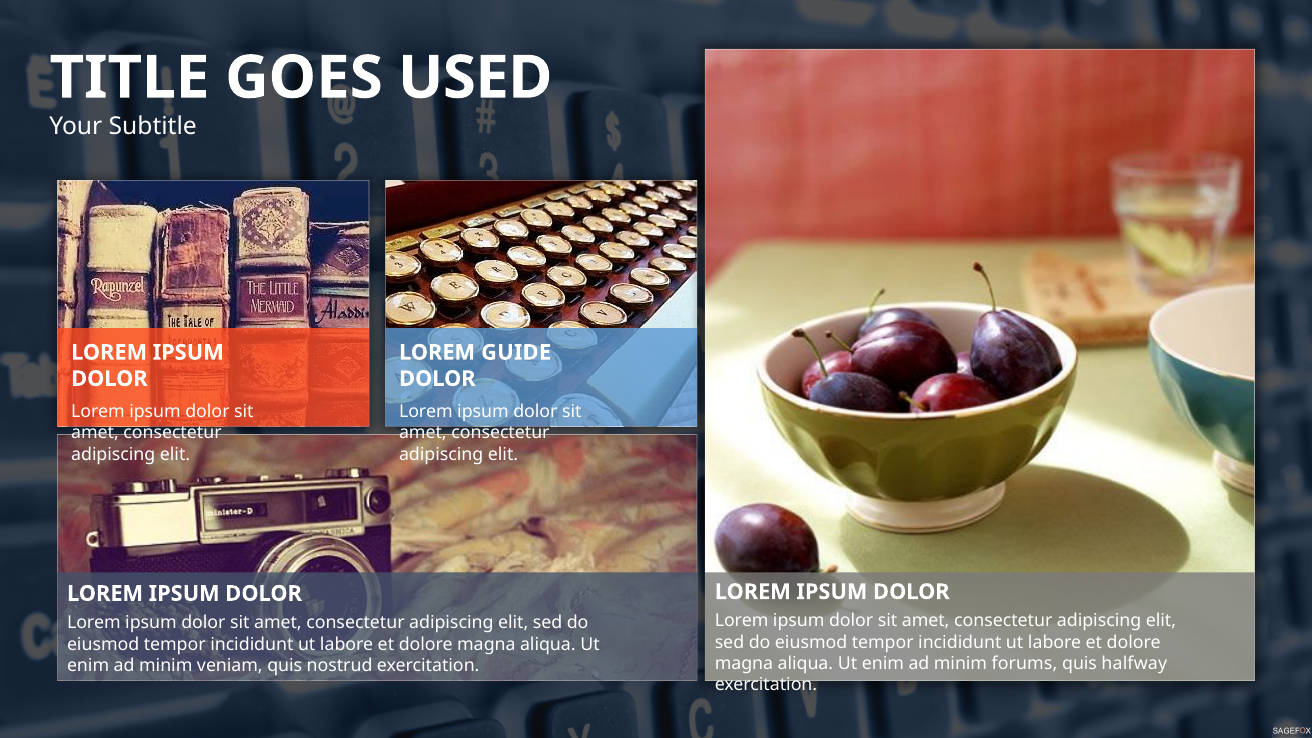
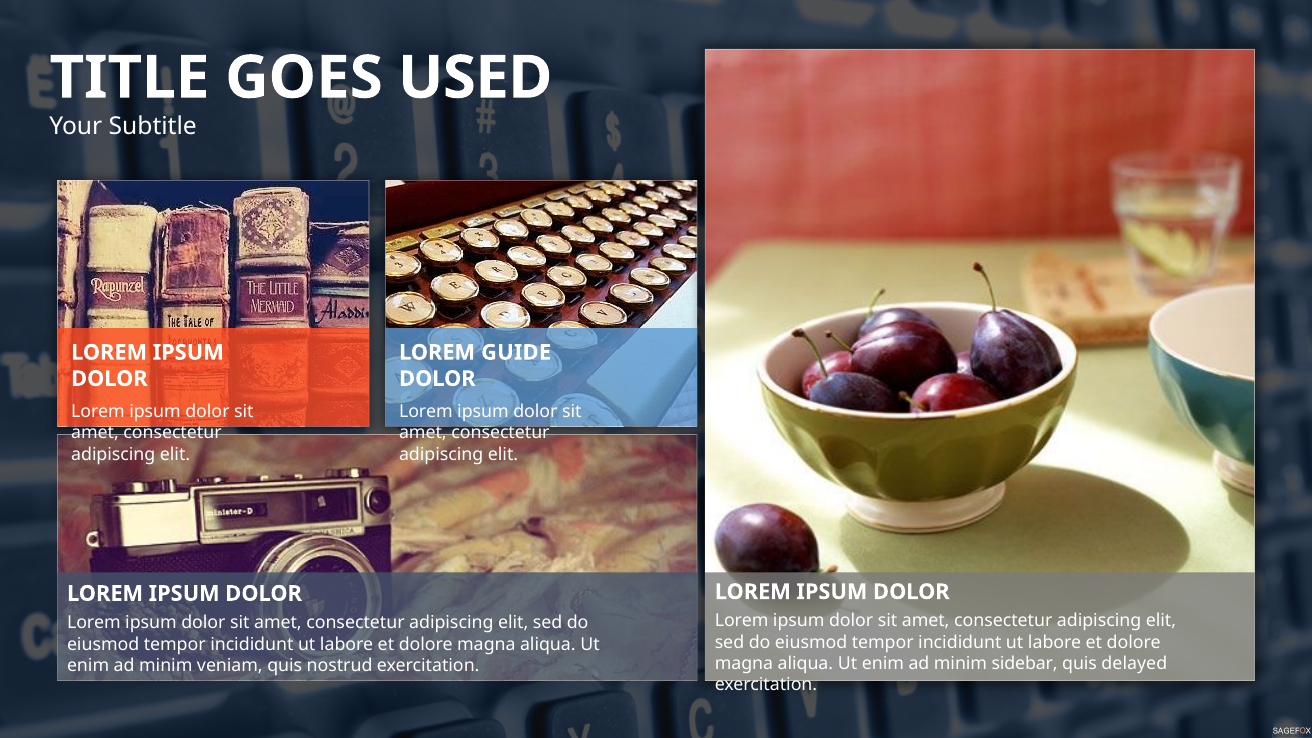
forums: forums -> sidebar
halfway: halfway -> delayed
